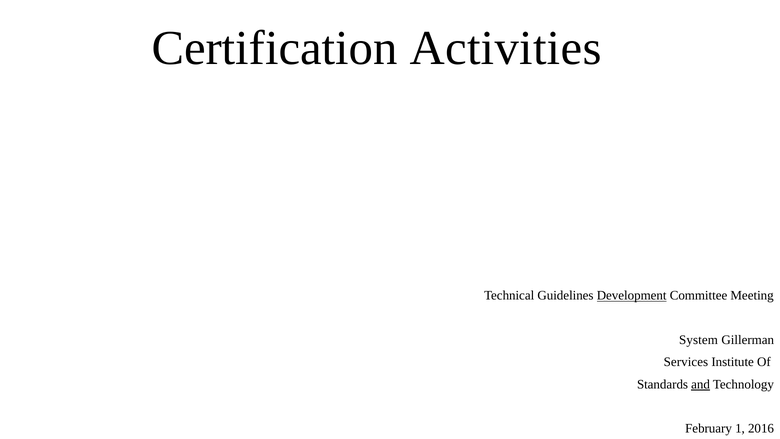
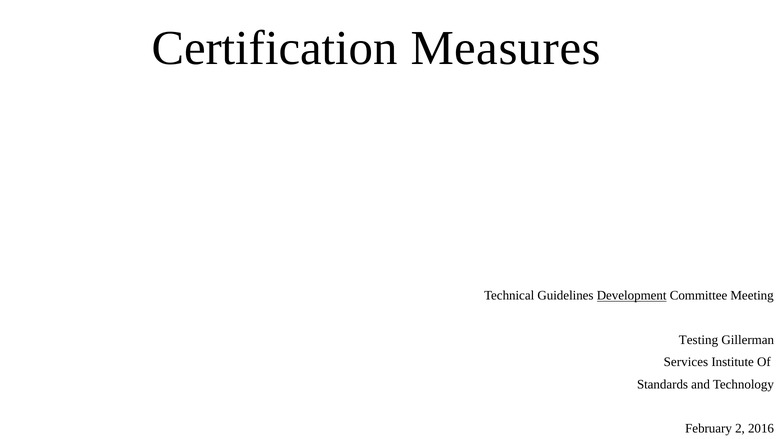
Activities: Activities -> Measures
System: System -> Testing
and underline: present -> none
1: 1 -> 2
